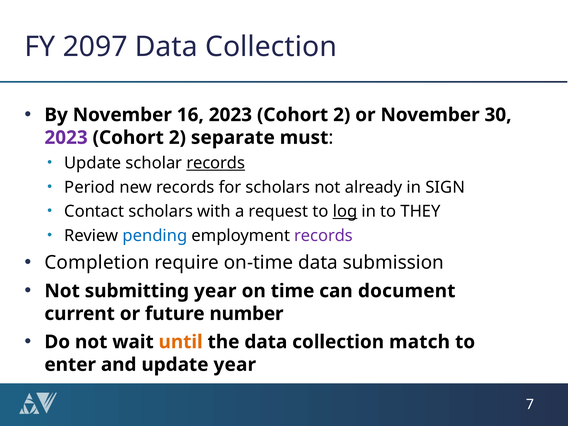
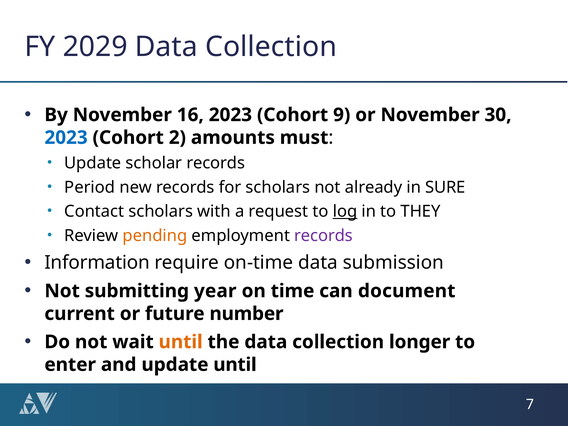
2097: 2097 -> 2029
16 2023 Cohort 2: 2 -> 9
2023 at (66, 138) colour: purple -> blue
separate: separate -> amounts
records at (216, 163) underline: present -> none
SIGN: SIGN -> SURE
pending colour: blue -> orange
Completion: Completion -> Information
match: match -> longer
update year: year -> until
